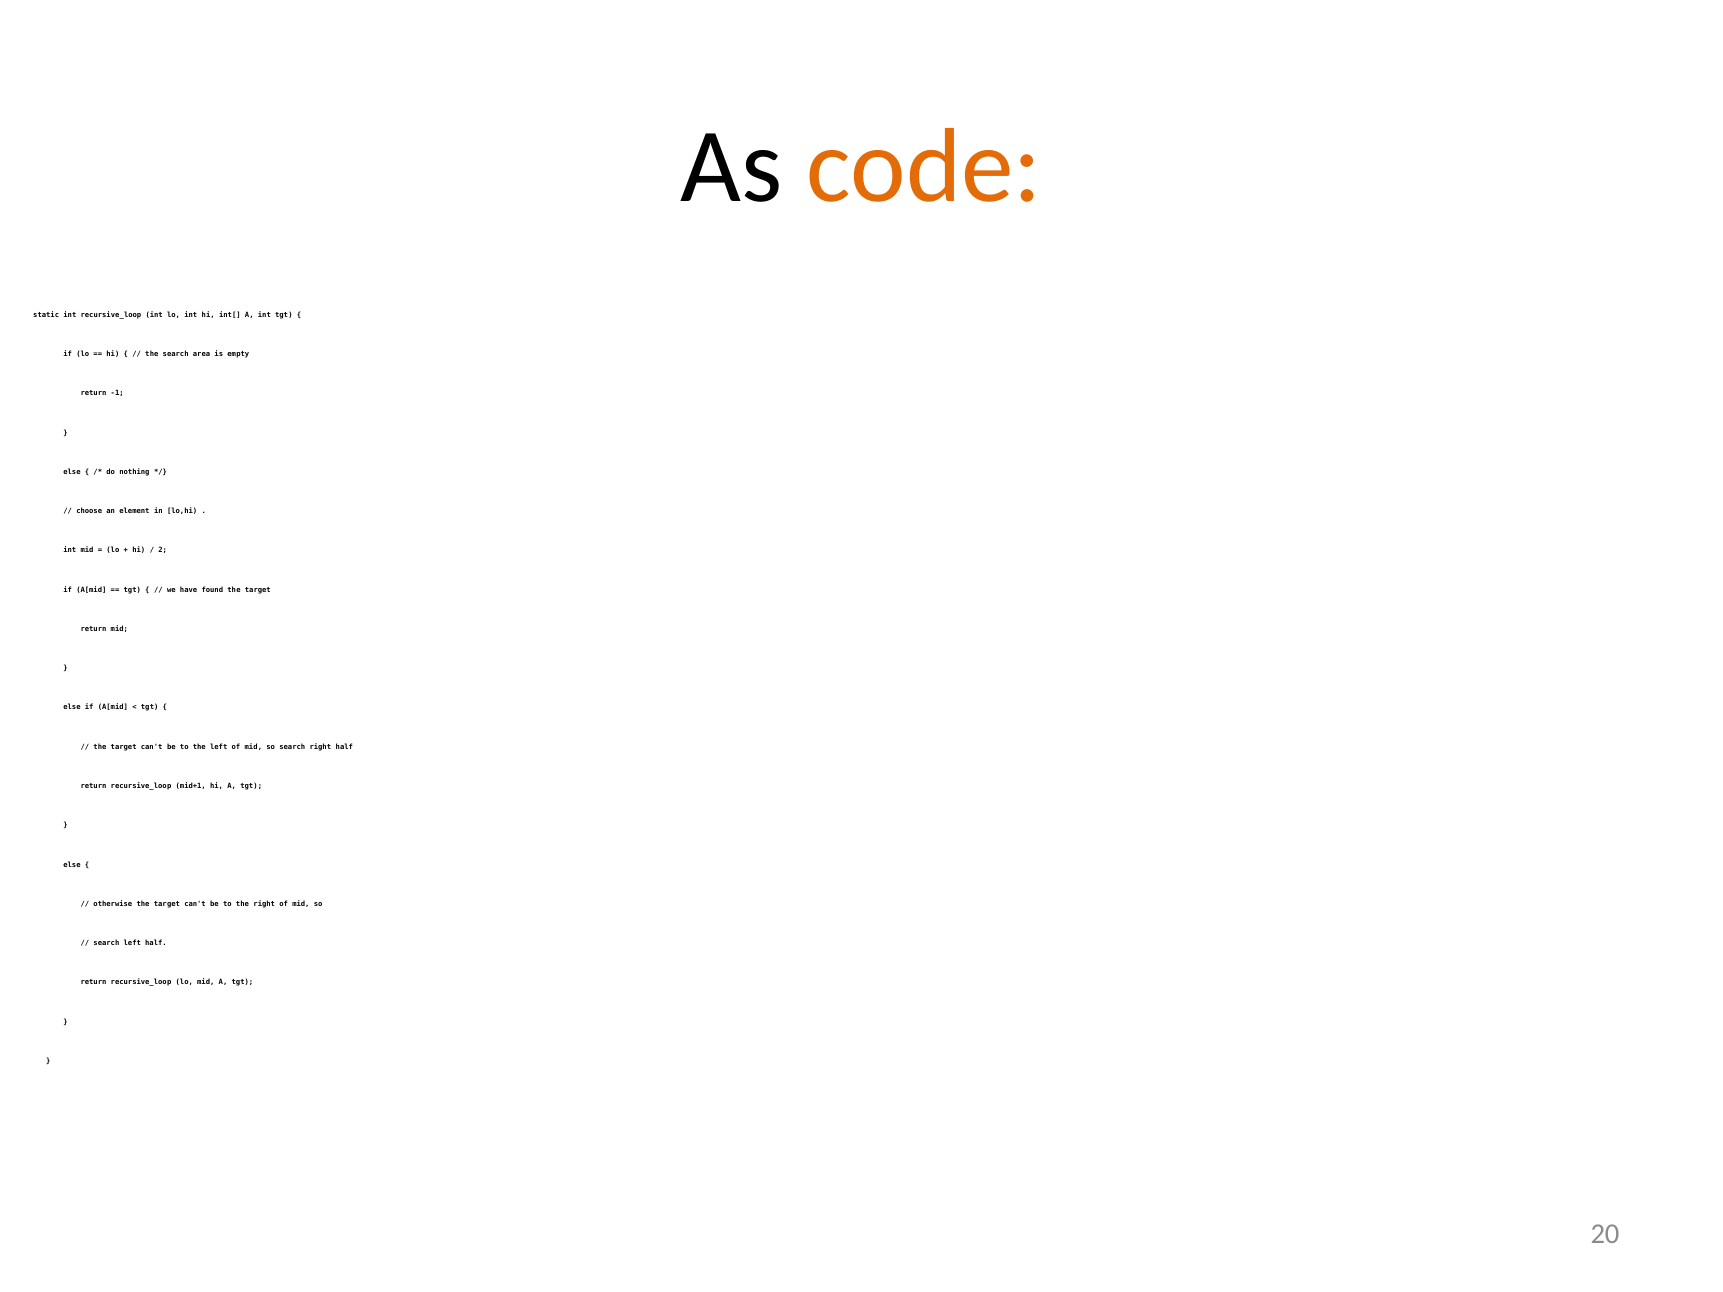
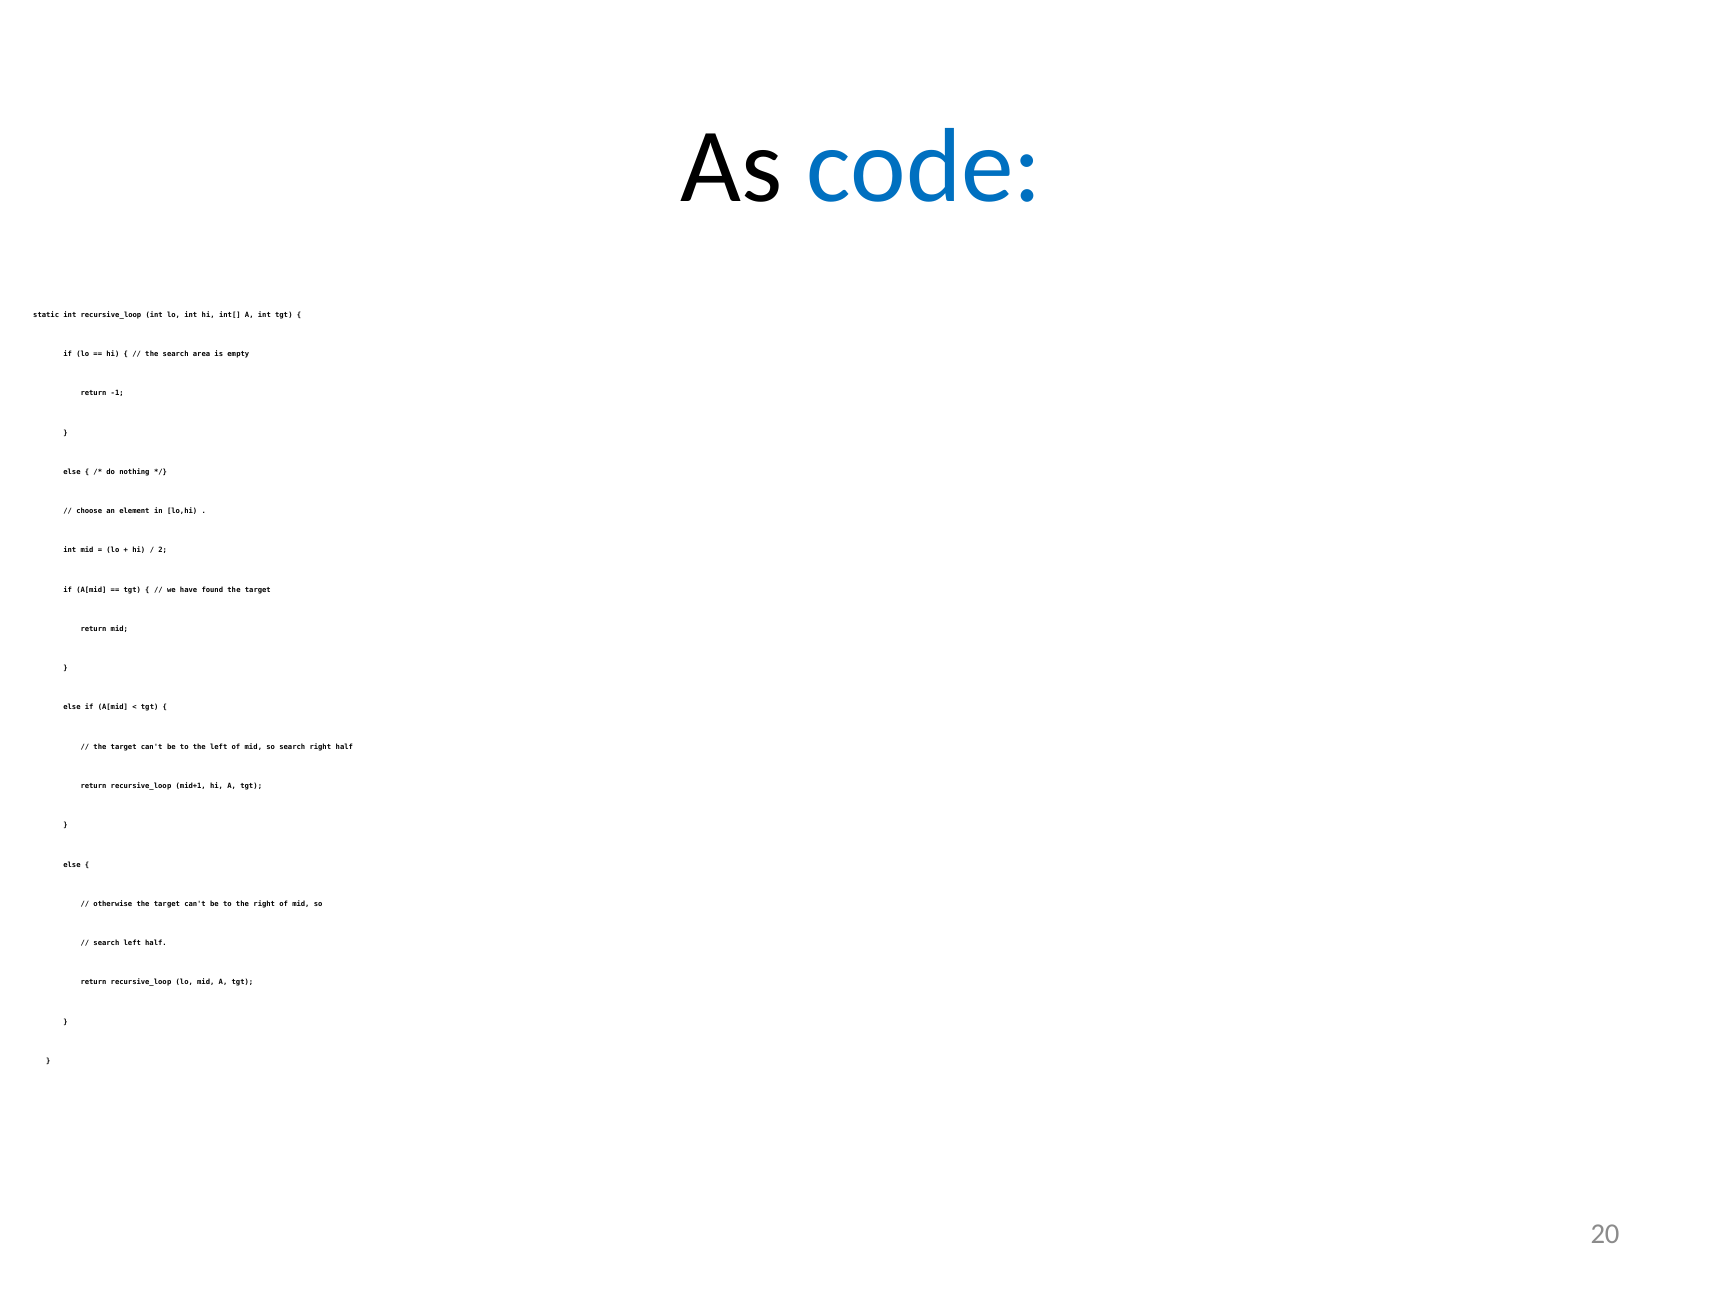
code colour: orange -> blue
